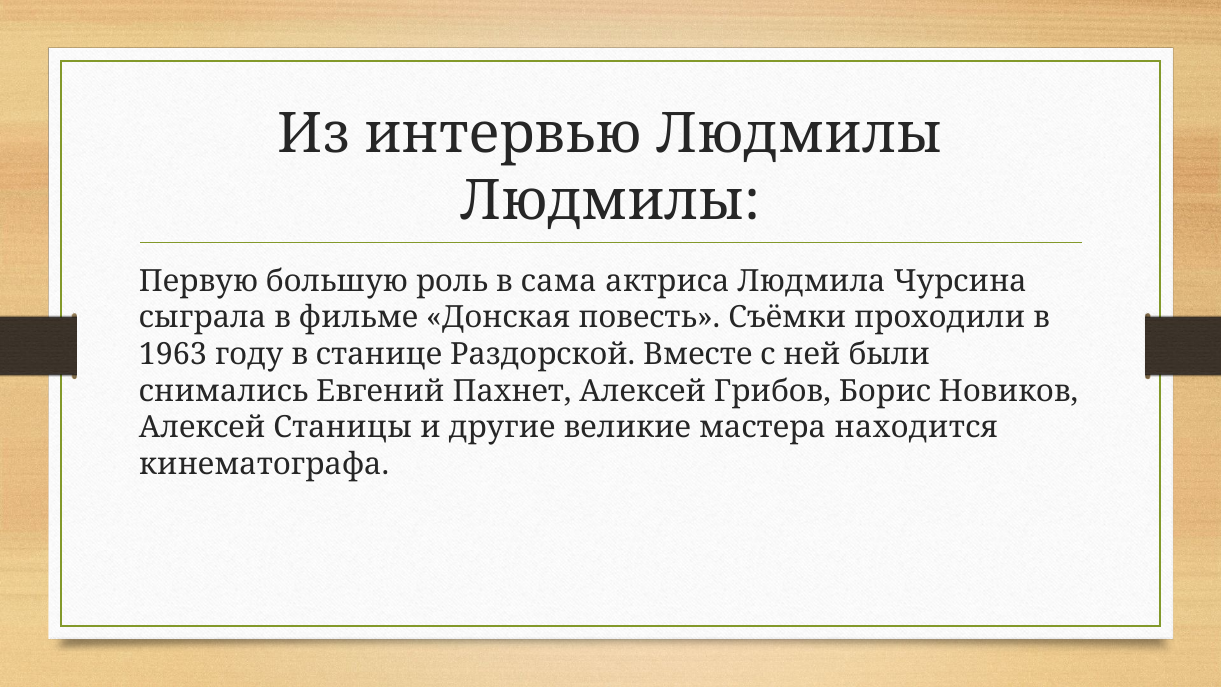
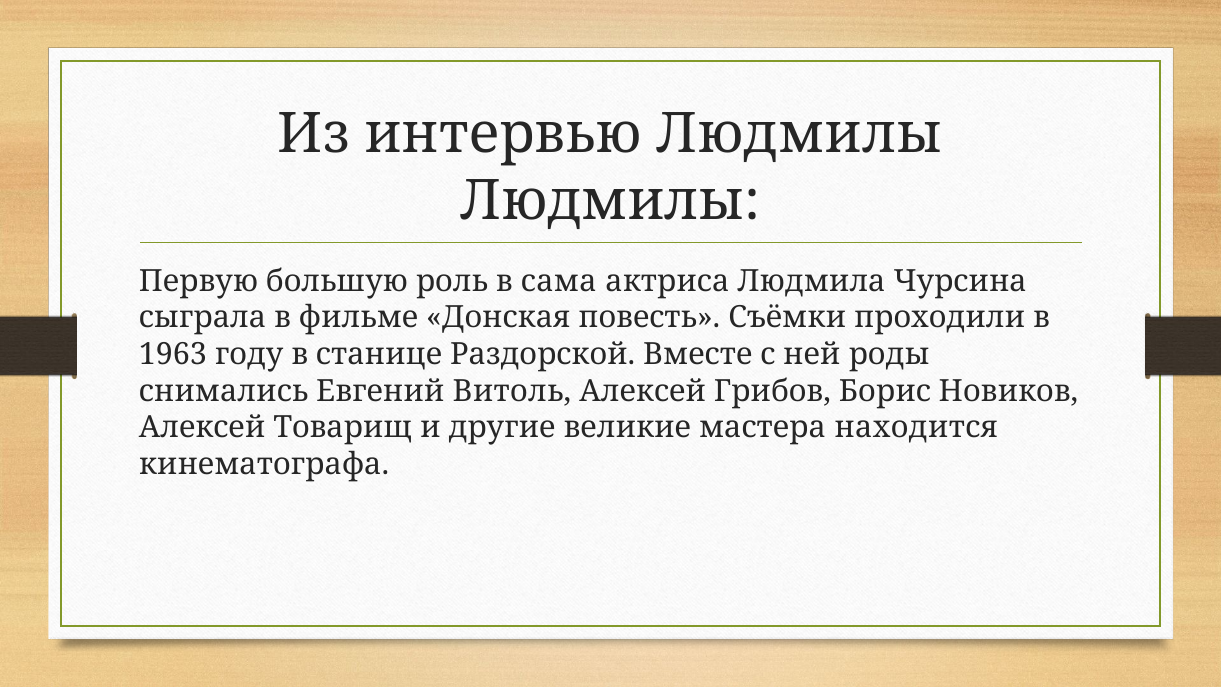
были: были -> роды
Пахнет: Пахнет -> Витоль
Станицы: Станицы -> Товарищ
